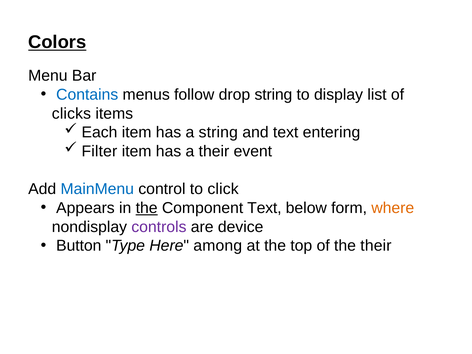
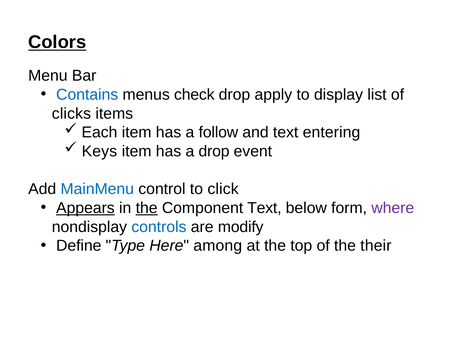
follow: follow -> check
drop string: string -> apply
a string: string -> follow
Filter: Filter -> Keys
a their: their -> drop
Appears underline: none -> present
where colour: orange -> purple
controls colour: purple -> blue
device: device -> modify
Button: Button -> Define
